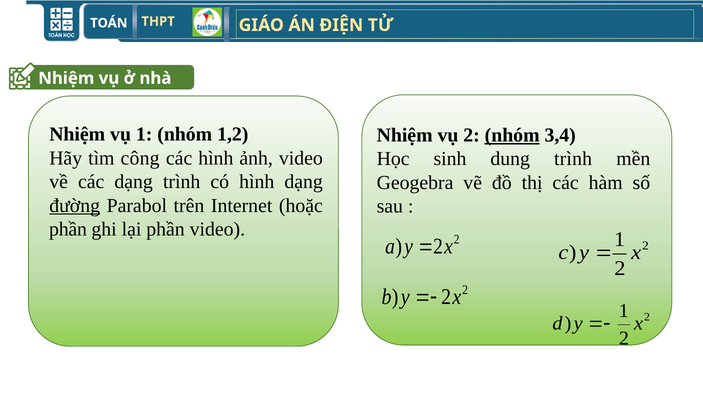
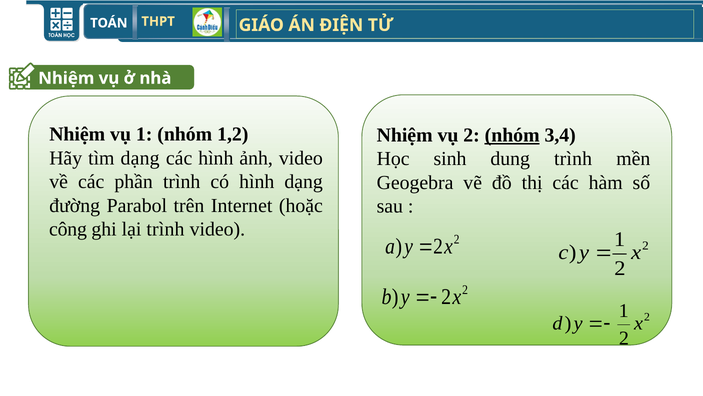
tìm công: công -> dạng
các dạng: dạng -> phần
đường underline: present -> none
phần at (68, 229): phần -> công
lại phần: phần -> trình
